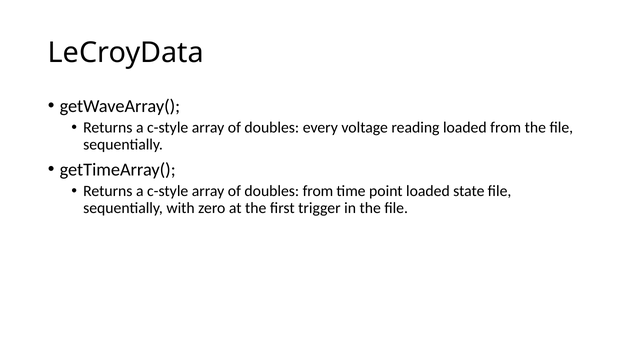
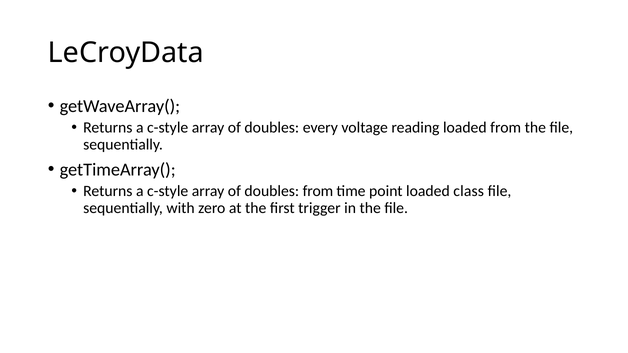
state: state -> class
